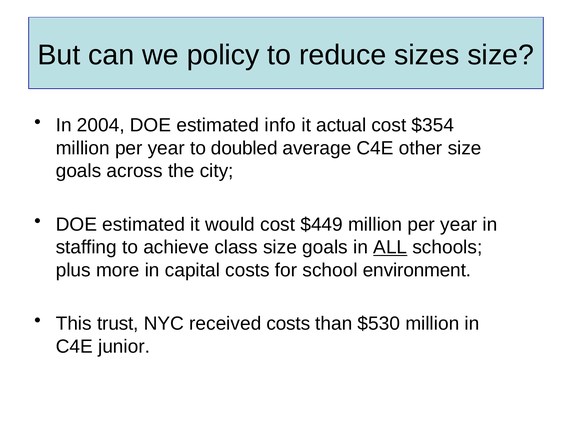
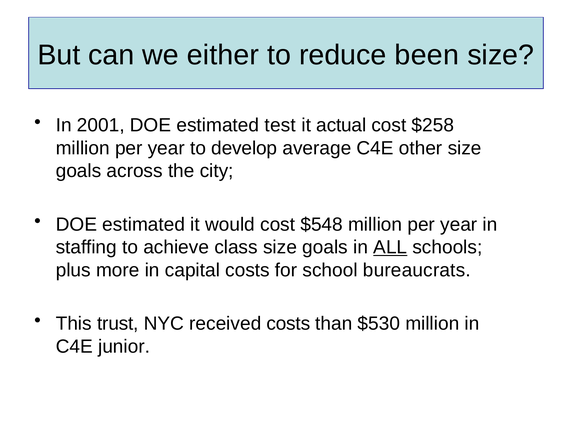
policy: policy -> either
sizes: sizes -> been
2004: 2004 -> 2001
info: info -> test
$354: $354 -> $258
doubled: doubled -> develop
$449: $449 -> $548
environment: environment -> bureaucrats
